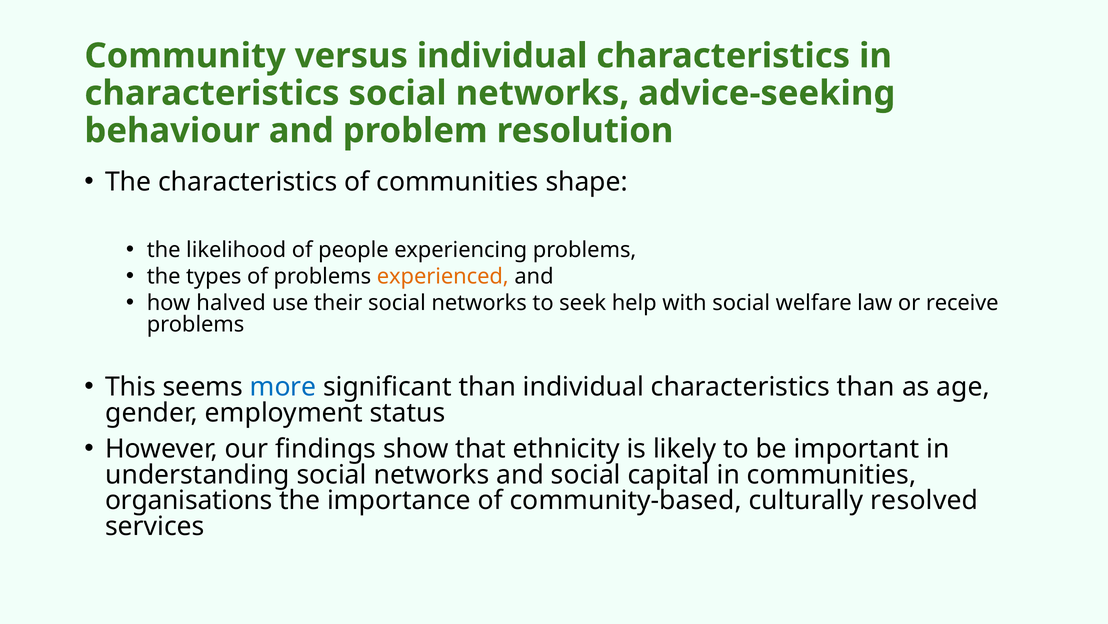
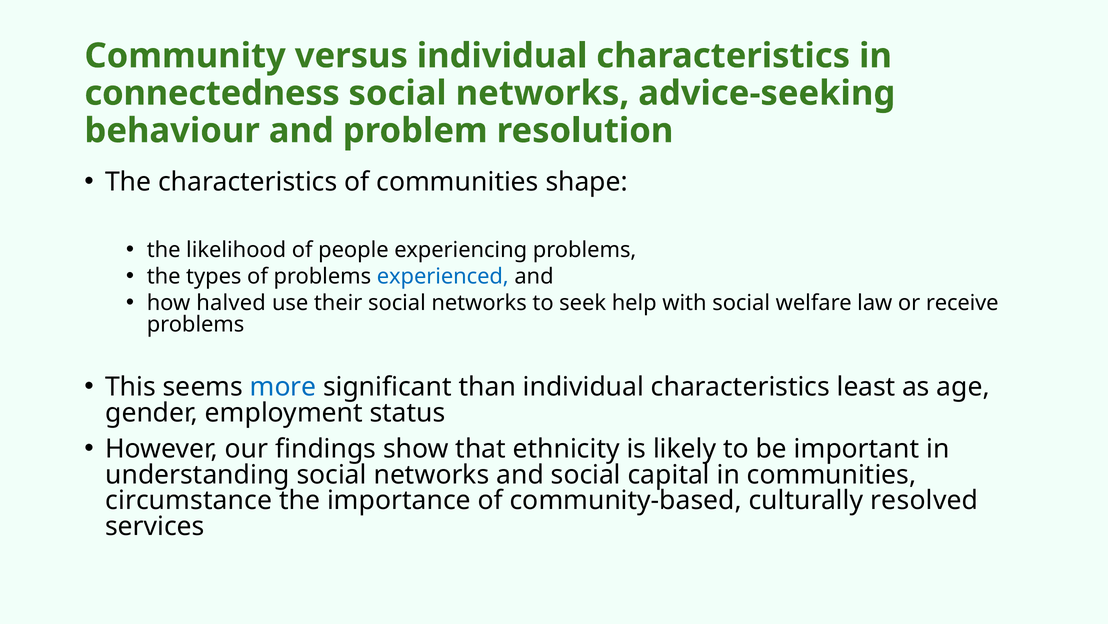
characteristics at (212, 93): characteristics -> connectedness
experienced colour: orange -> blue
characteristics than: than -> least
organisations: organisations -> circumstance
